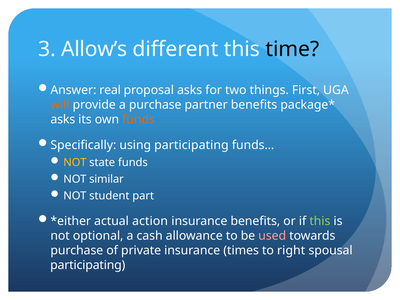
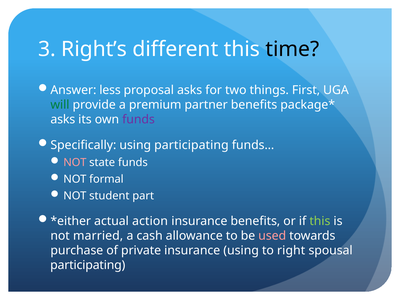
Allow’s: Allow’s -> Right’s
real: real -> less
will colour: orange -> green
a purchase: purchase -> premium
funds at (139, 119) colour: orange -> purple
NOT at (75, 163) colour: yellow -> pink
similar: similar -> formal
optional: optional -> married
insurance times: times -> using
